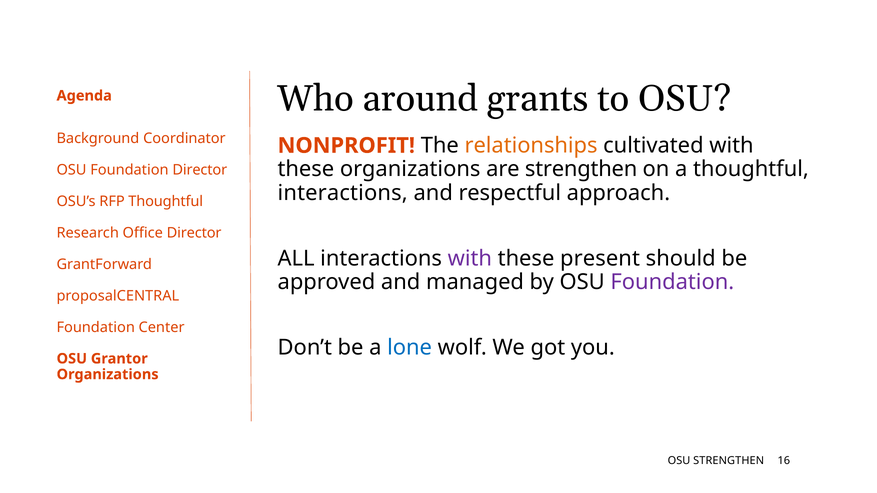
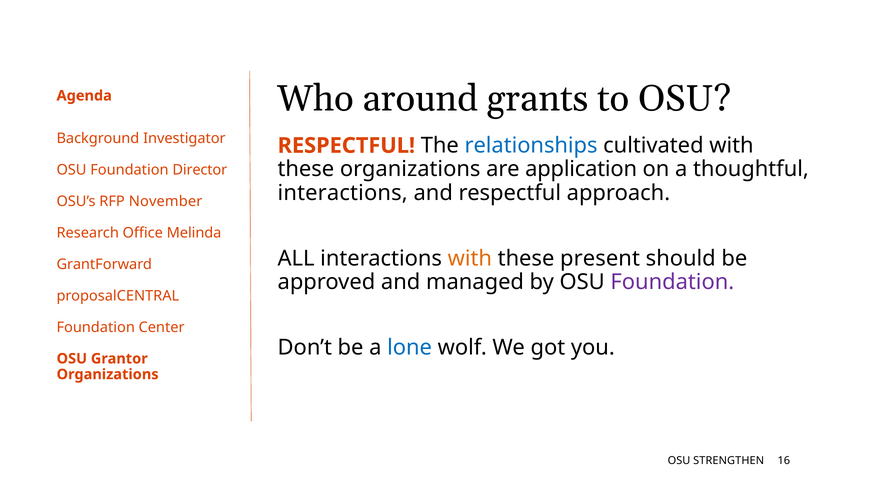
Coordinator: Coordinator -> Investigator
NONPROFIT at (346, 146): NONPROFIT -> RESPECTFUL
relationships colour: orange -> blue
are strengthen: strengthen -> application
RFP Thoughtful: Thoughtful -> November
Office Director: Director -> Melinda
with at (470, 259) colour: purple -> orange
